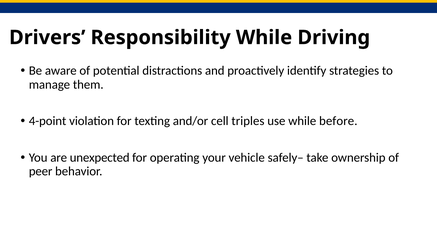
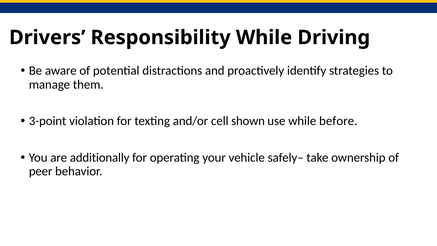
4-point: 4-point -> 3-point
triples: triples -> shown
unexpected: unexpected -> additionally
